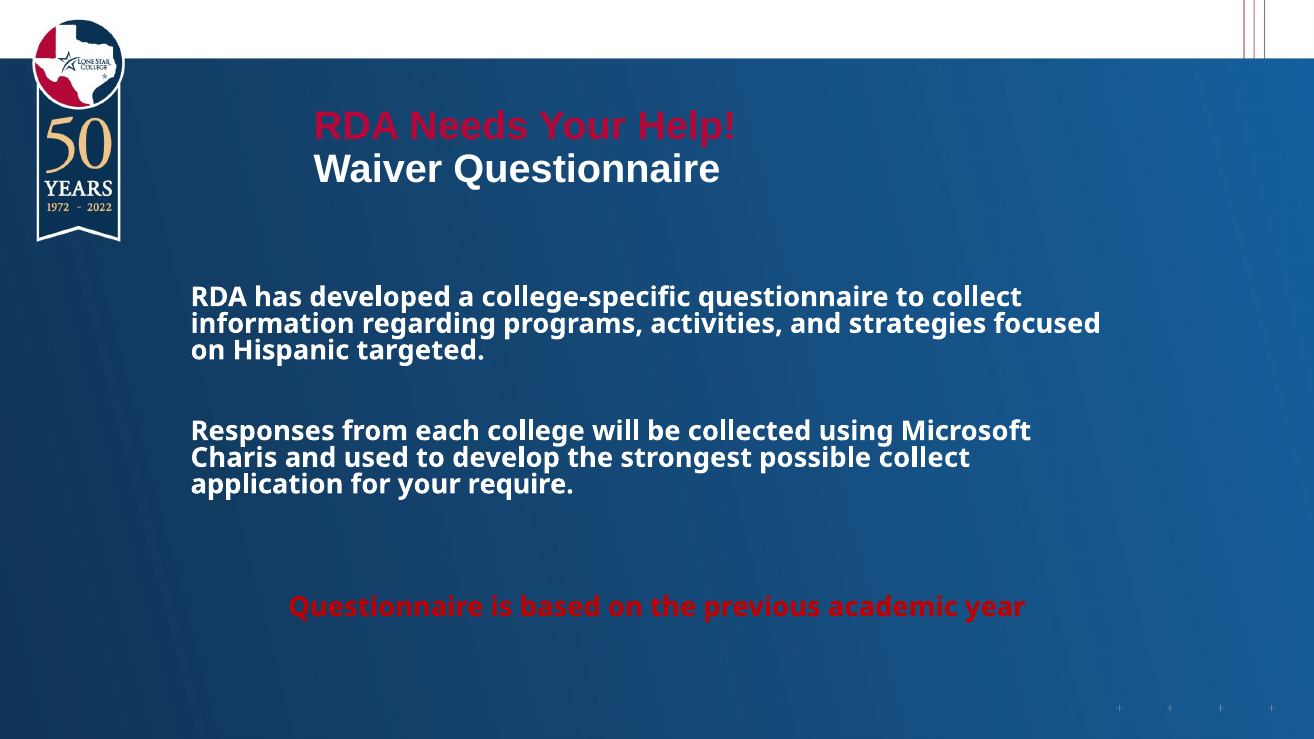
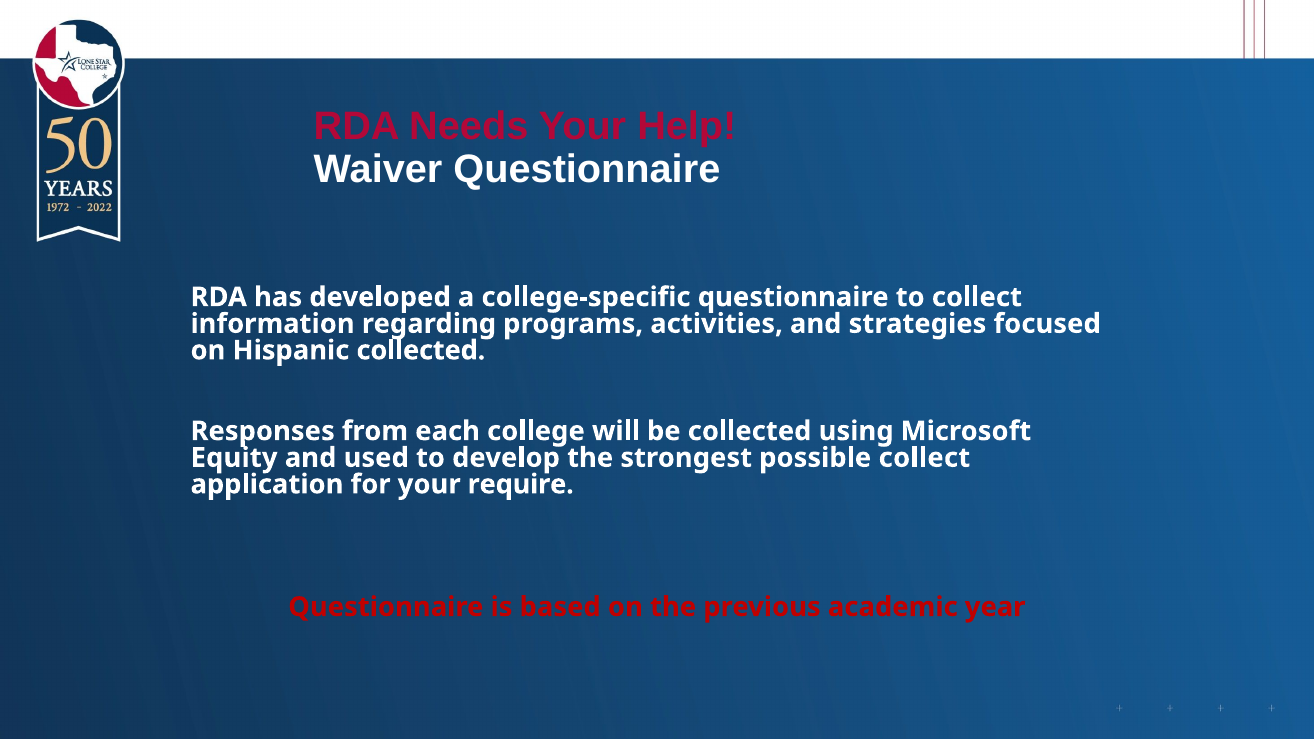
Hispanic targeted: targeted -> collected
Charis: Charis -> Equity
